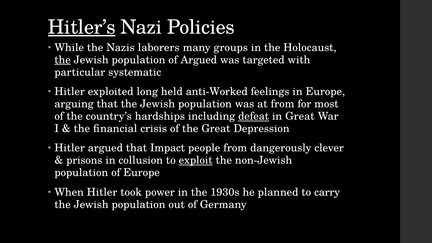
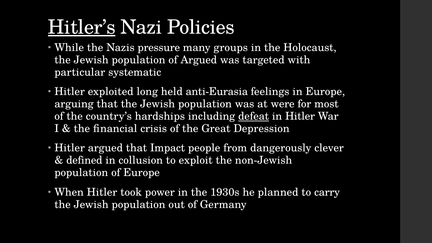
laborers: laborers -> pressure
the at (63, 60) underline: present -> none
anti-Worked: anti-Worked -> anti-Eurasia
at from: from -> were
in Great: Great -> Hitler
prisons: prisons -> defined
exploit underline: present -> none
